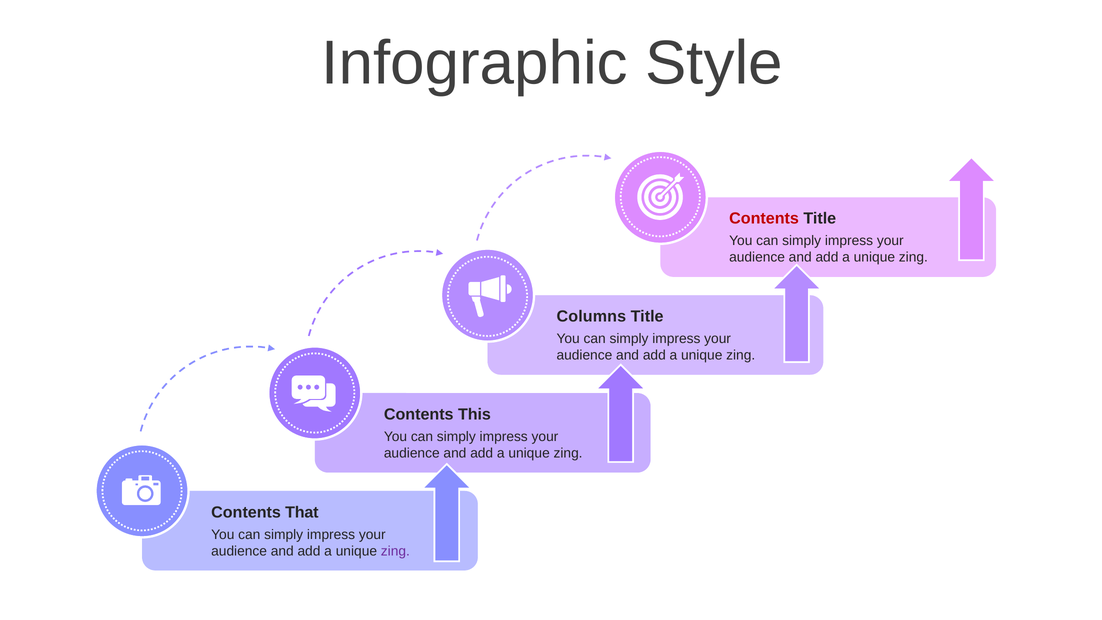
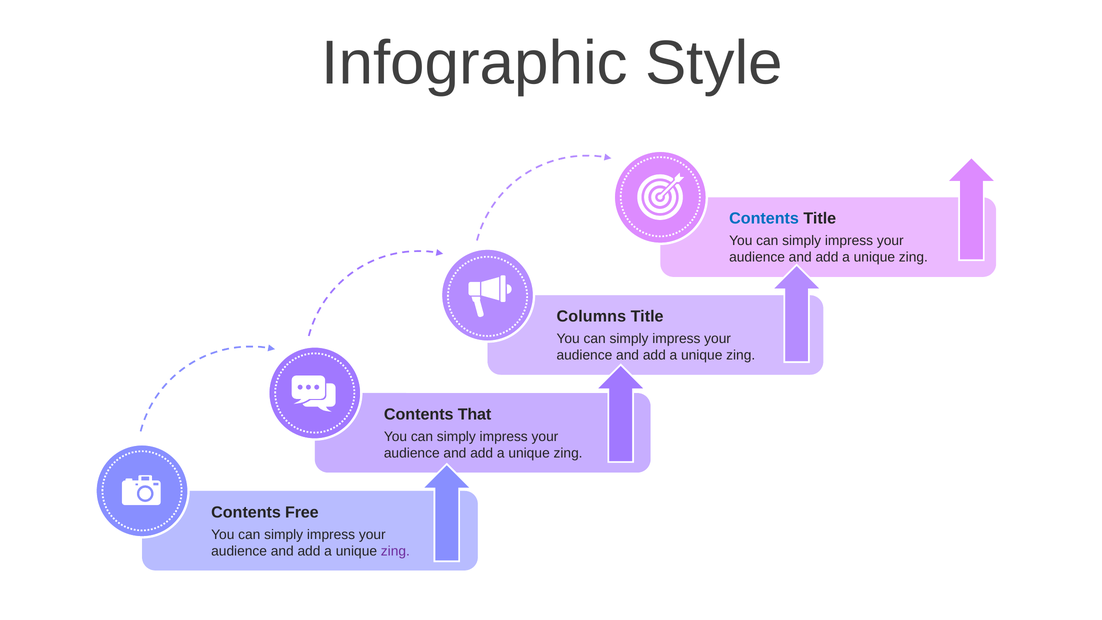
Contents at (764, 218) colour: red -> blue
This: This -> That
That: That -> Free
